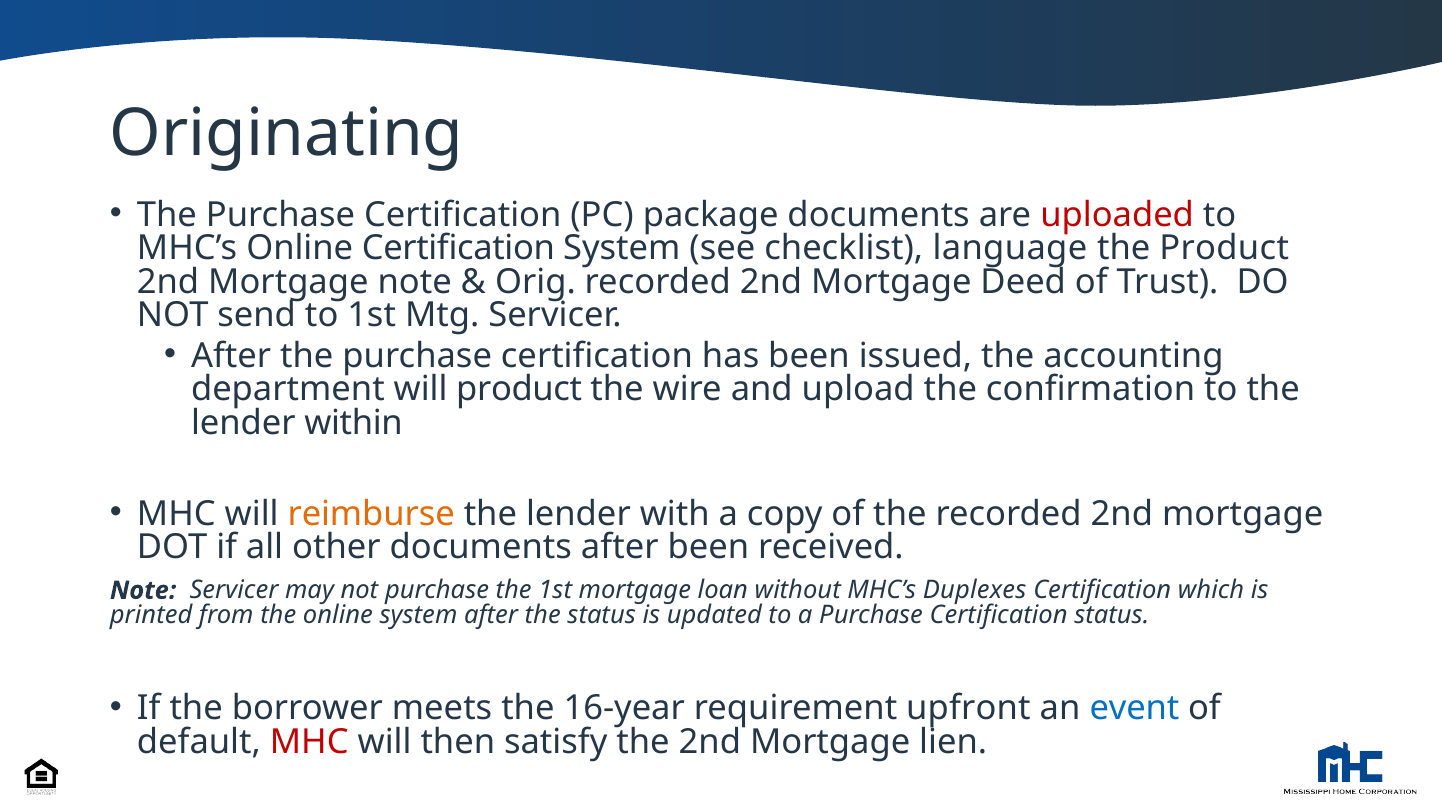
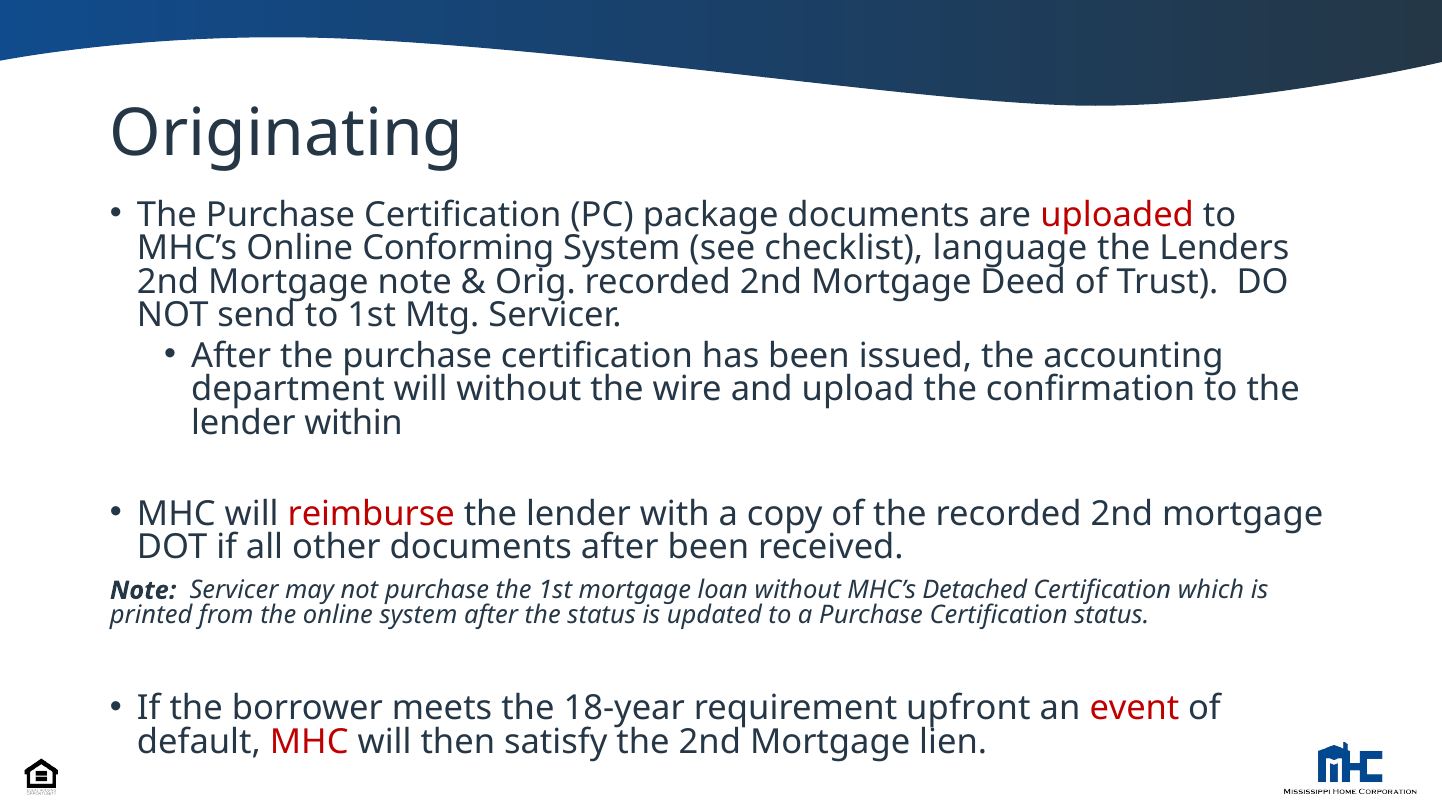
Online Certification: Certification -> Conforming
the Product: Product -> Lenders
will product: product -> without
reimburse colour: orange -> red
Duplexes: Duplexes -> Detached
16-year: 16-year -> 18-year
event colour: blue -> red
